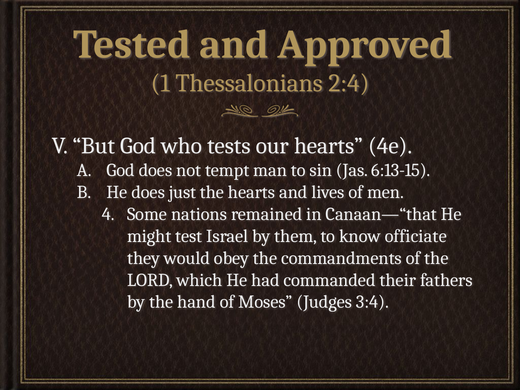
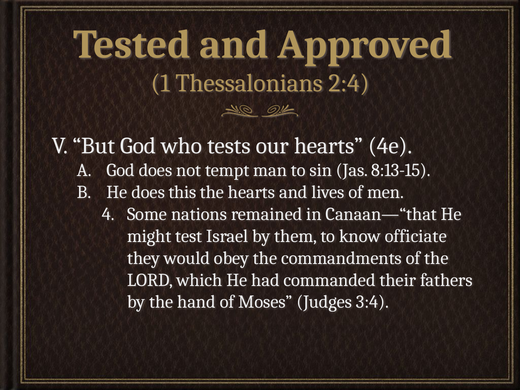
6:13-15: 6:13-15 -> 8:13-15
just: just -> this
